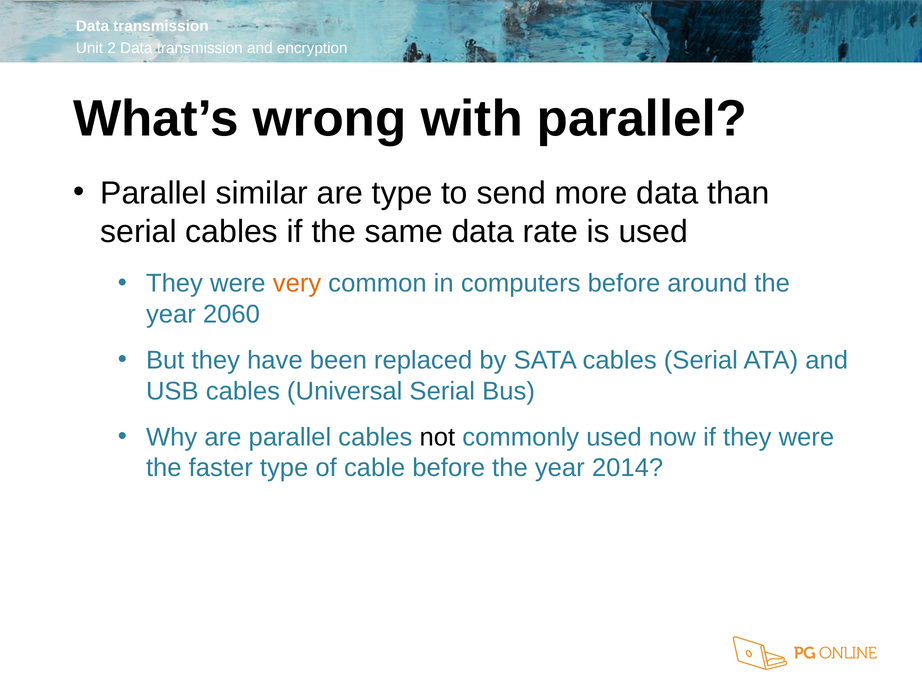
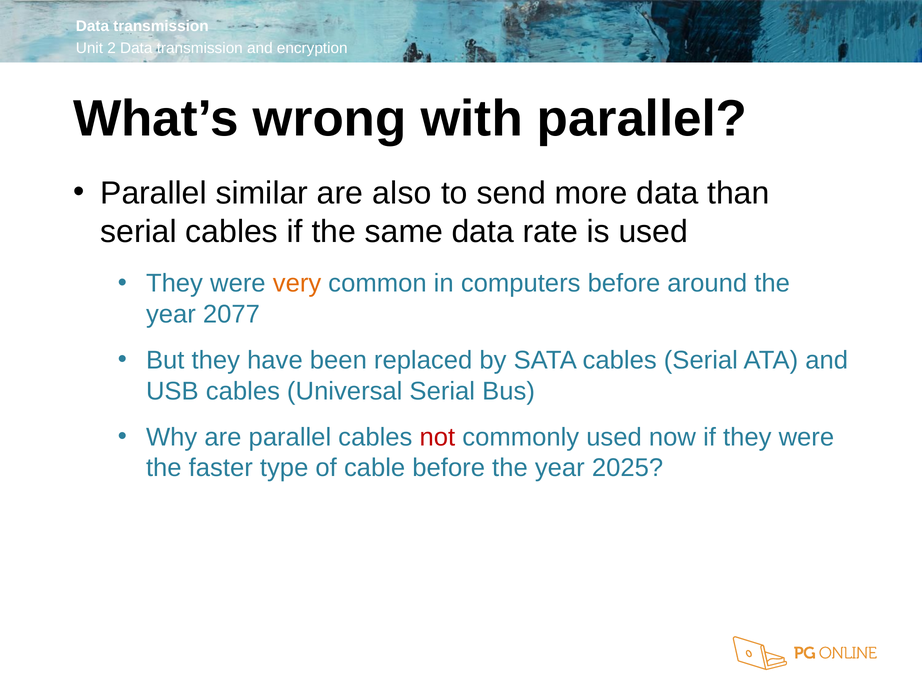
are type: type -> also
2060: 2060 -> 2077
not colour: black -> red
2014: 2014 -> 2025
